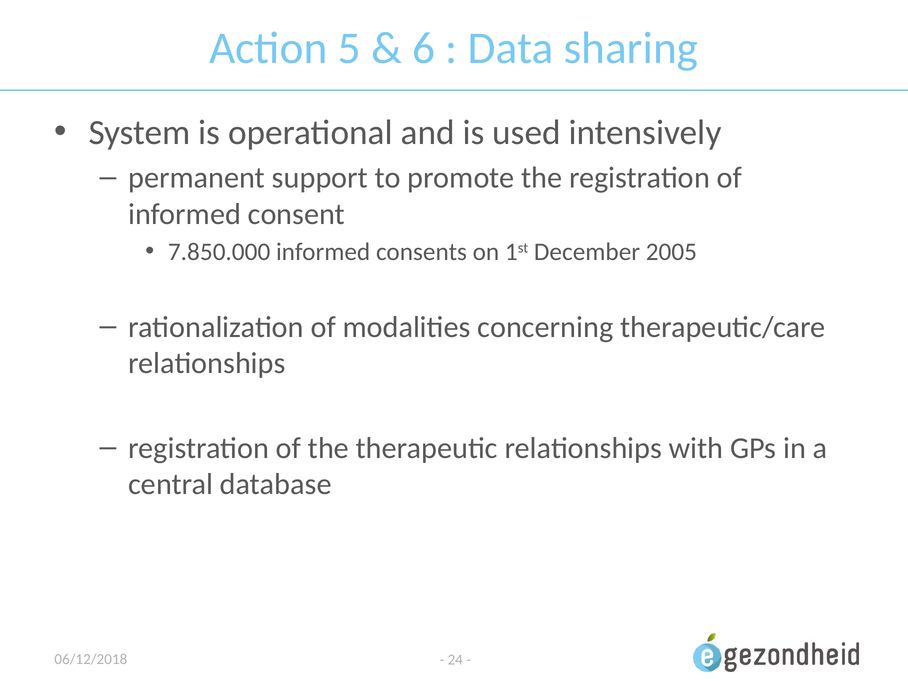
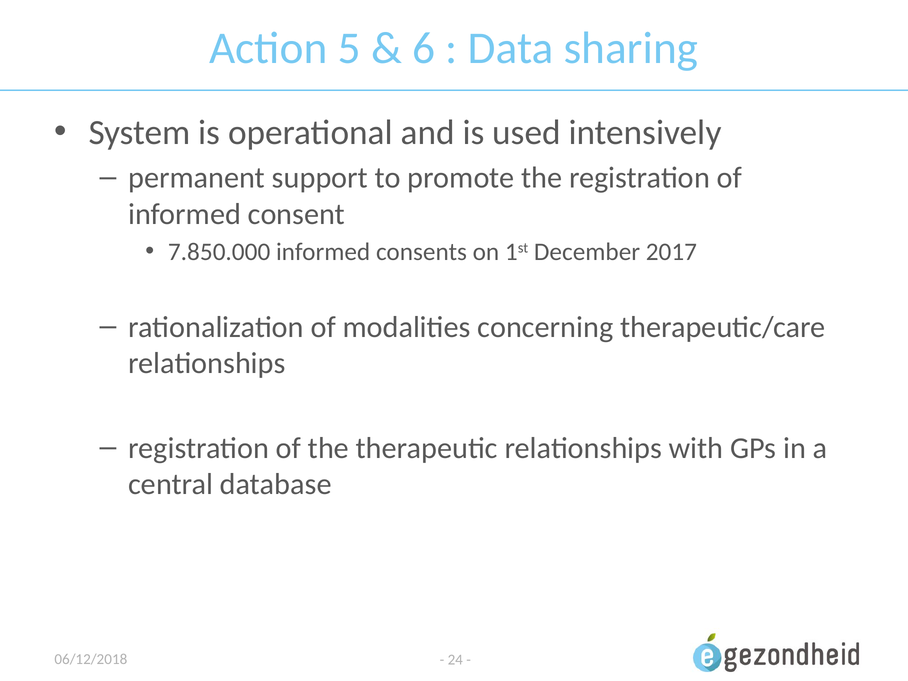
2005: 2005 -> 2017
